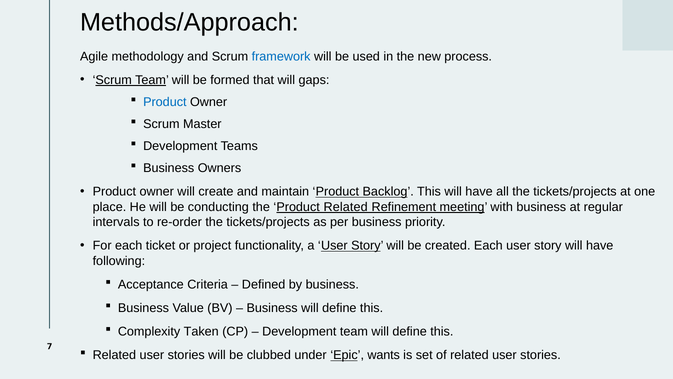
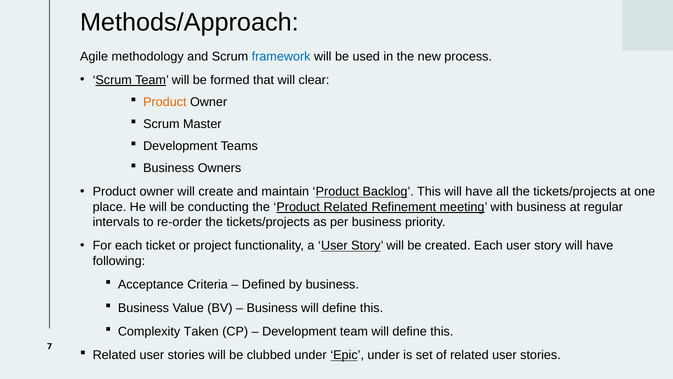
gaps: gaps -> clear
Product at (165, 102) colour: blue -> orange
Epic wants: wants -> under
